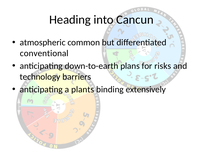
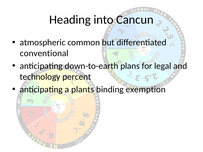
risks: risks -> legal
barriers: barriers -> percent
extensively: extensively -> exemption
